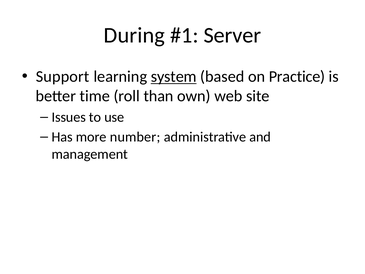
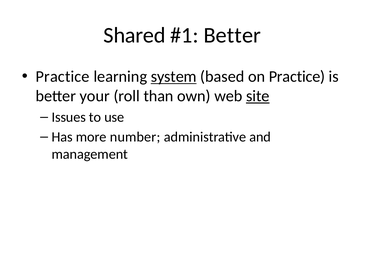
During: During -> Shared
Server at (232, 35): Server -> Better
Support at (63, 77): Support -> Practice
time: time -> your
site underline: none -> present
